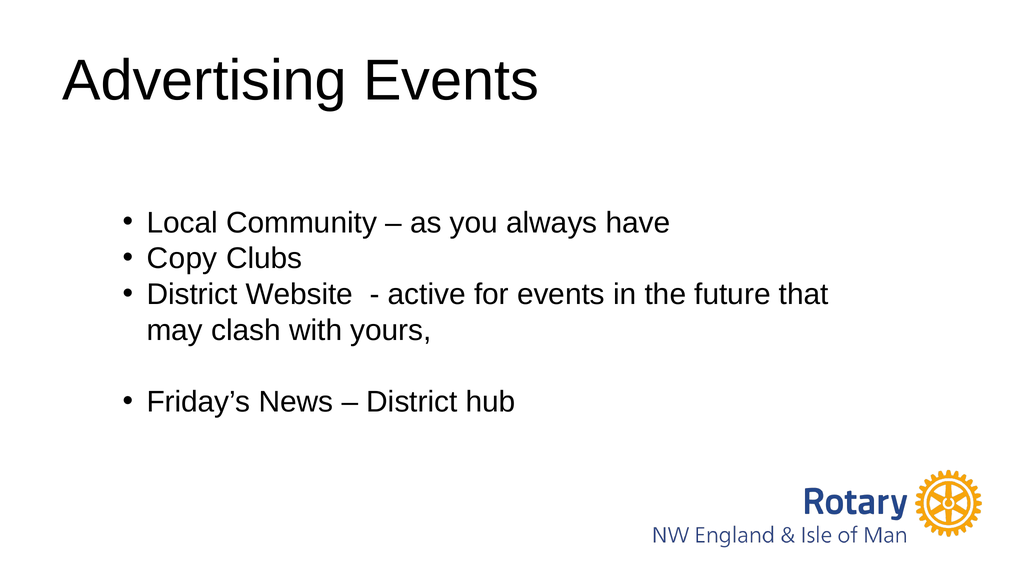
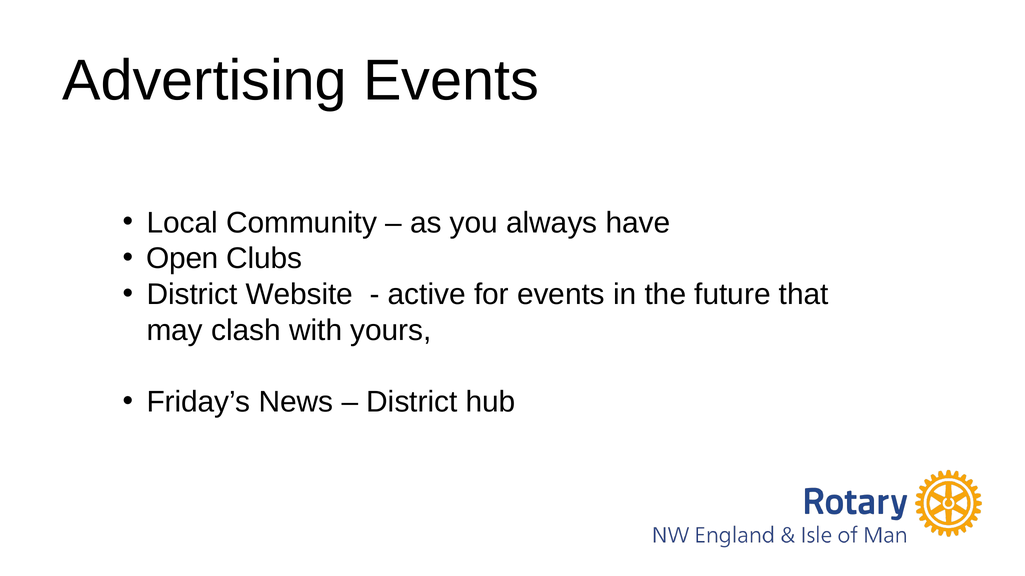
Copy: Copy -> Open
